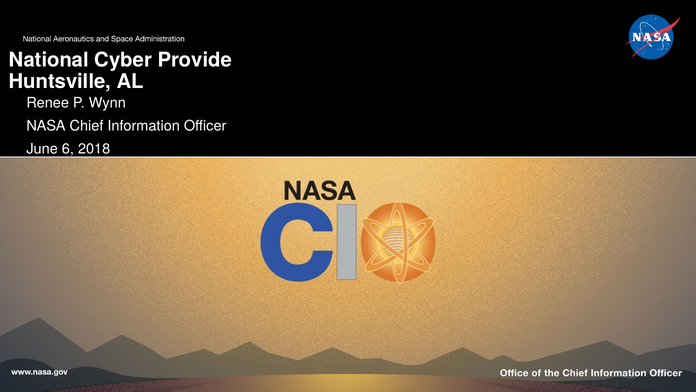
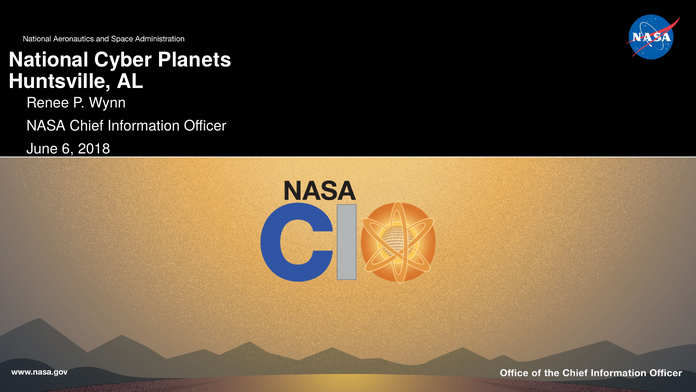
Provide: Provide -> Planets
